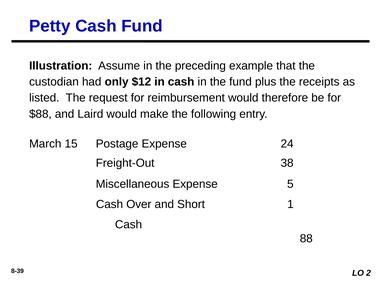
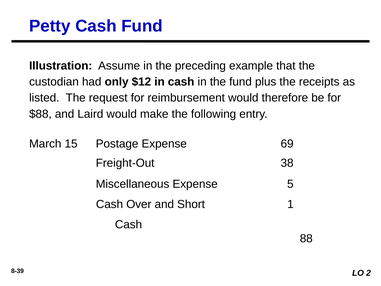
24: 24 -> 69
